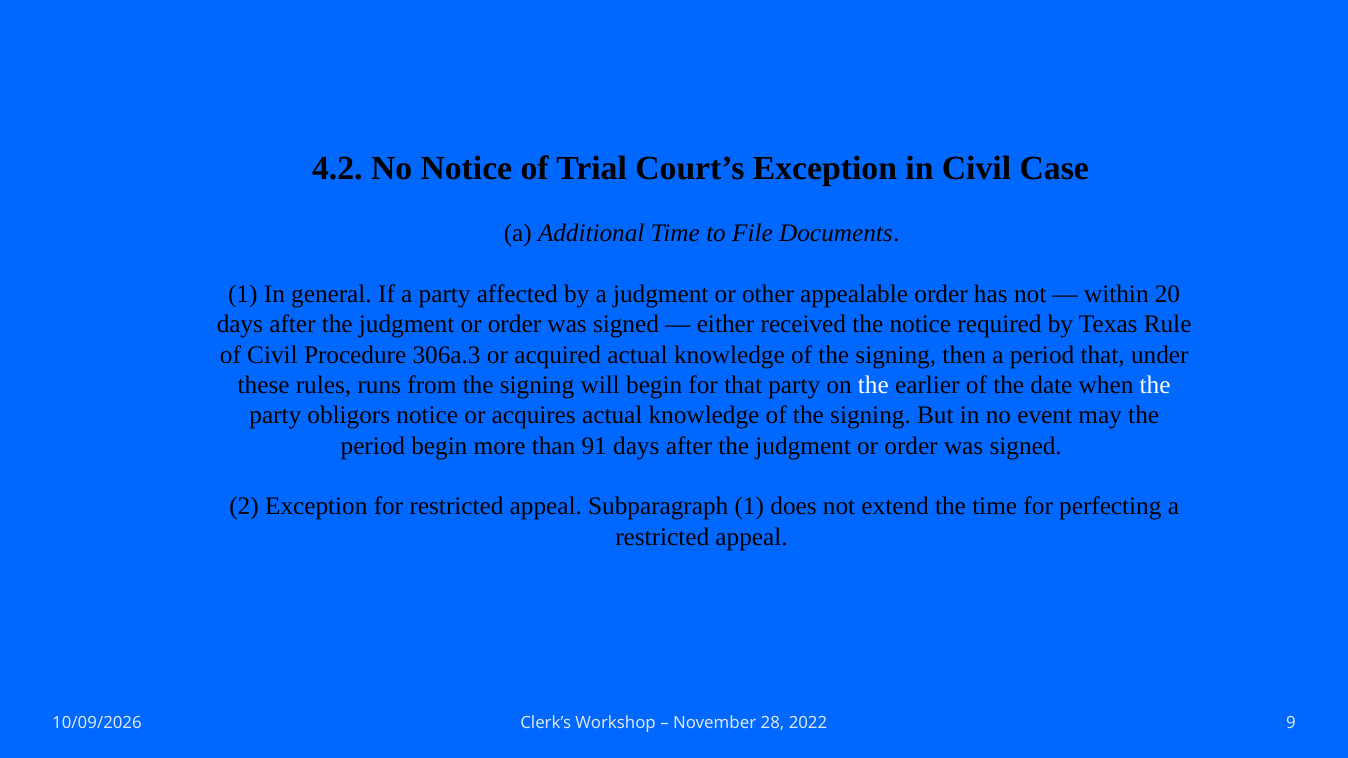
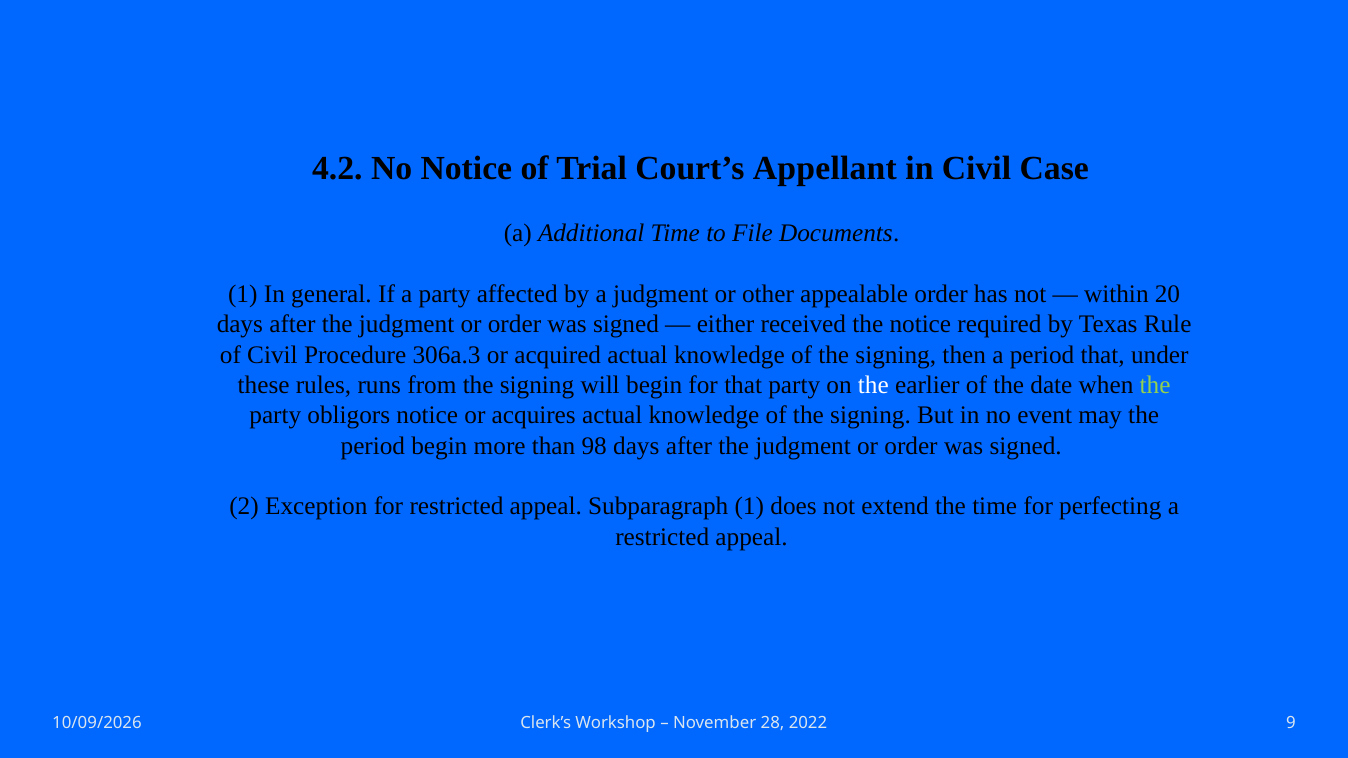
Court’s Exception: Exception -> Appellant
the at (1155, 385) colour: white -> light green
91: 91 -> 98
